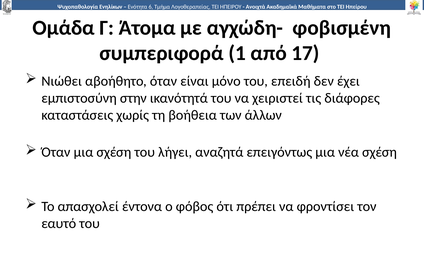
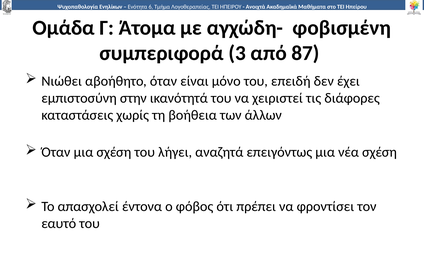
συμπεριφορά 1: 1 -> 3
17: 17 -> 87
